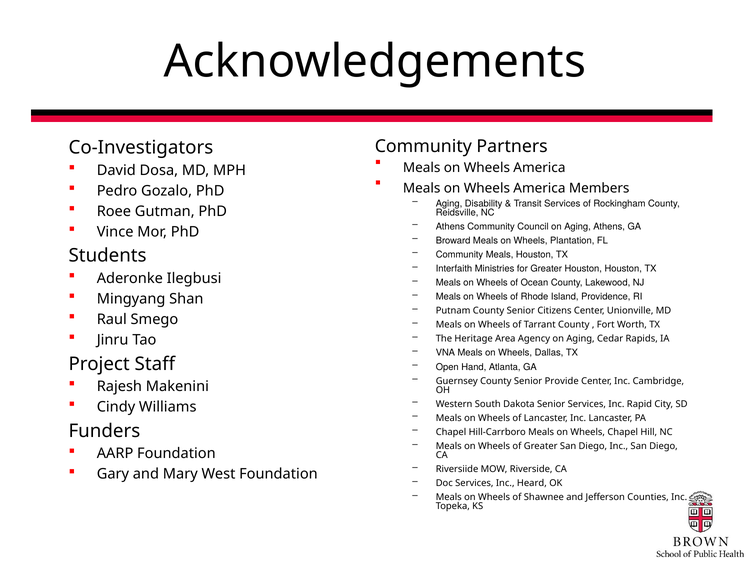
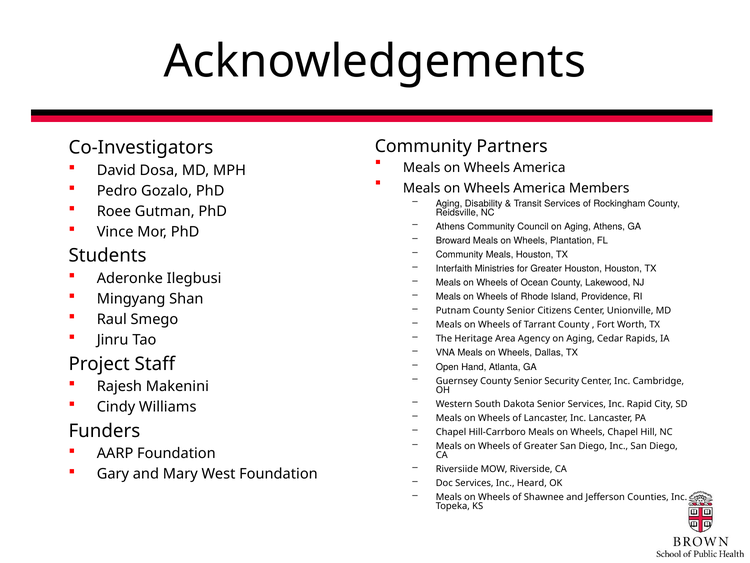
Provide: Provide -> Security
